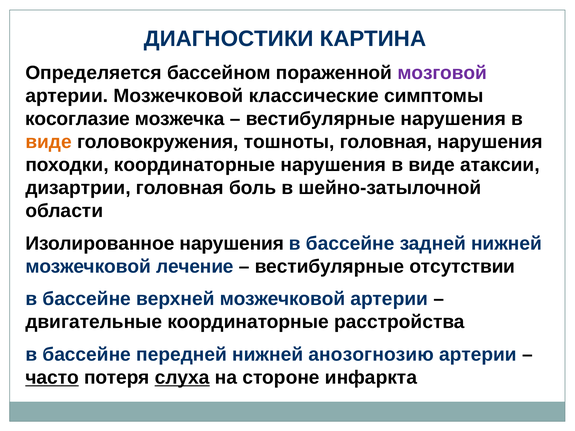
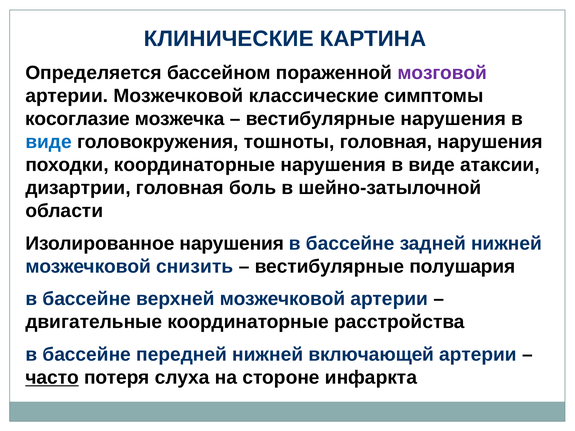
ДИАГНОСТИКИ: ДИАГНОСТИКИ -> КЛИНИЧЕСКИЕ
виде at (49, 142) colour: orange -> blue
лечение: лечение -> снизить
отсутствии: отсутствии -> полушария
анозогнозию: анозогнозию -> включающей
слуха underline: present -> none
